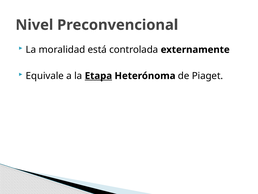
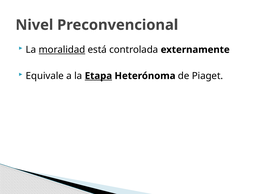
moralidad underline: none -> present
